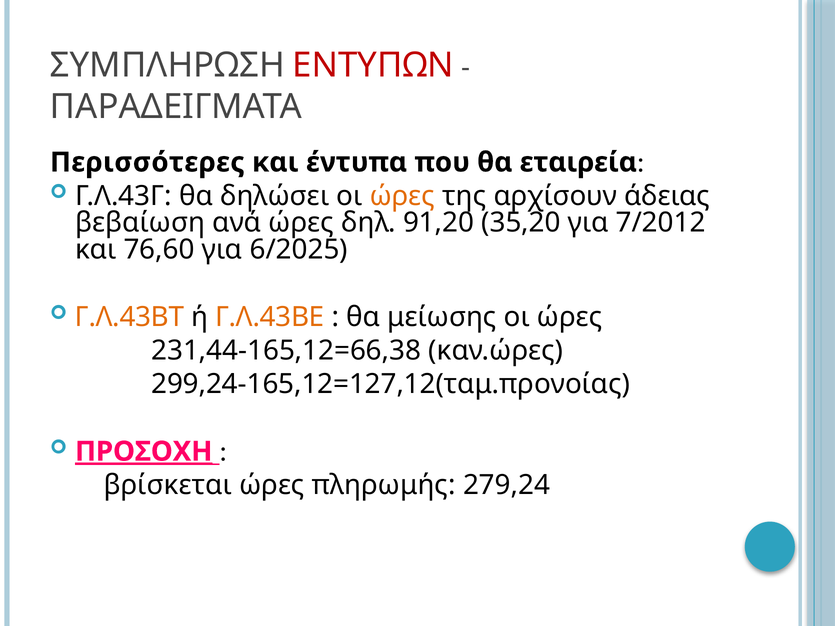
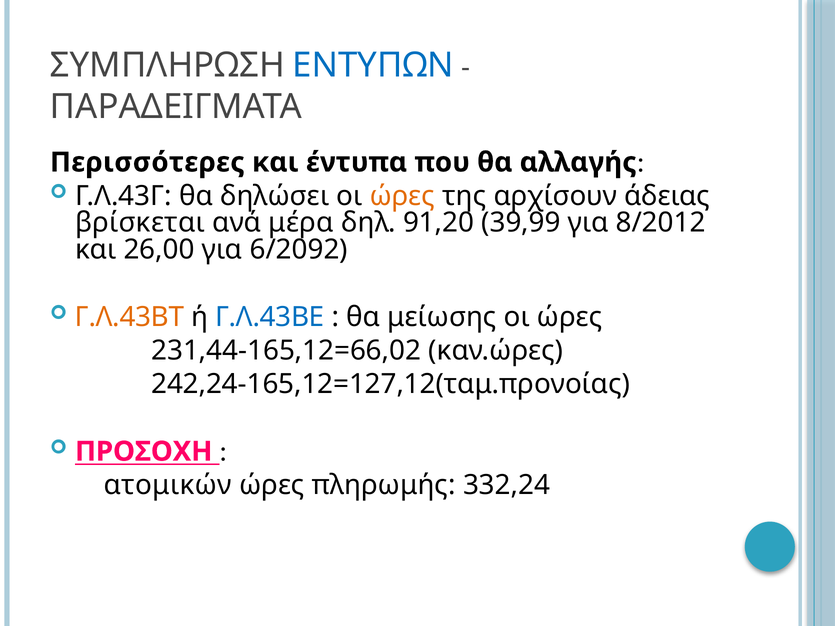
ΕΝΤΥΠΩΝ colour: red -> blue
εταιρεία: εταιρεία -> αλλαγής
βεβαίωση: βεβαίωση -> βρίσκεται
ανά ώρες: ώρες -> μέρα
35,20: 35,20 -> 39,99
7/2012: 7/2012 -> 8/2012
76,60: 76,60 -> 26,00
6/2025: 6/2025 -> 6/2092
Γ.Λ.43ΒΕ colour: orange -> blue
231,44-165,12=66,38: 231,44-165,12=66,38 -> 231,44-165,12=66,02
299,24-165,12=127,12(ταμ.προνοίας: 299,24-165,12=127,12(ταμ.προνοίας -> 242,24-165,12=127,12(ταμ.προνοίας
ΠΡΟΣΟΧΗ underline: present -> none
βρίσκεται: βρίσκεται -> ατομικών
279,24: 279,24 -> 332,24
